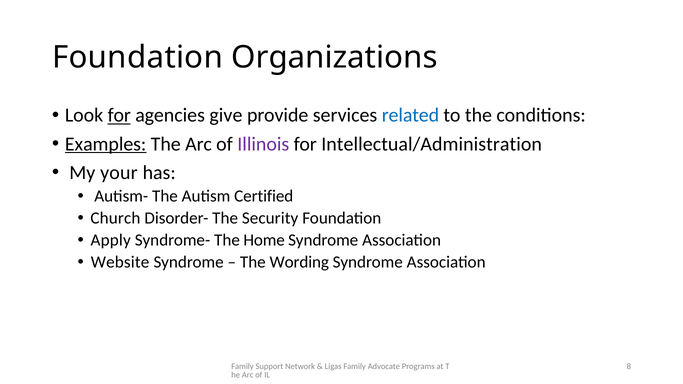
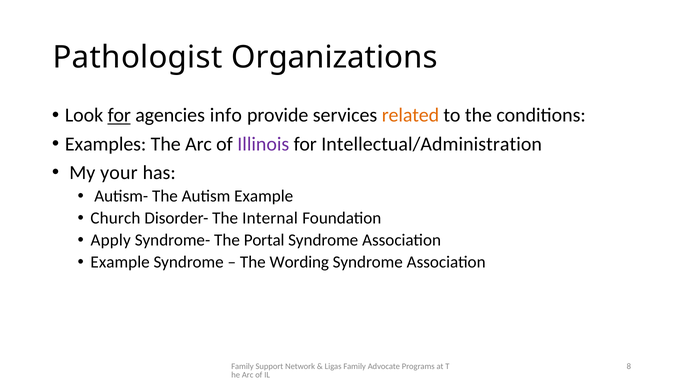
Foundation at (138, 57): Foundation -> Pathologist
give: give -> info
related colour: blue -> orange
Examples underline: present -> none
Autism Certified: Certified -> Example
Security: Security -> Internal
Home: Home -> Portal
Website at (120, 262): Website -> Example
